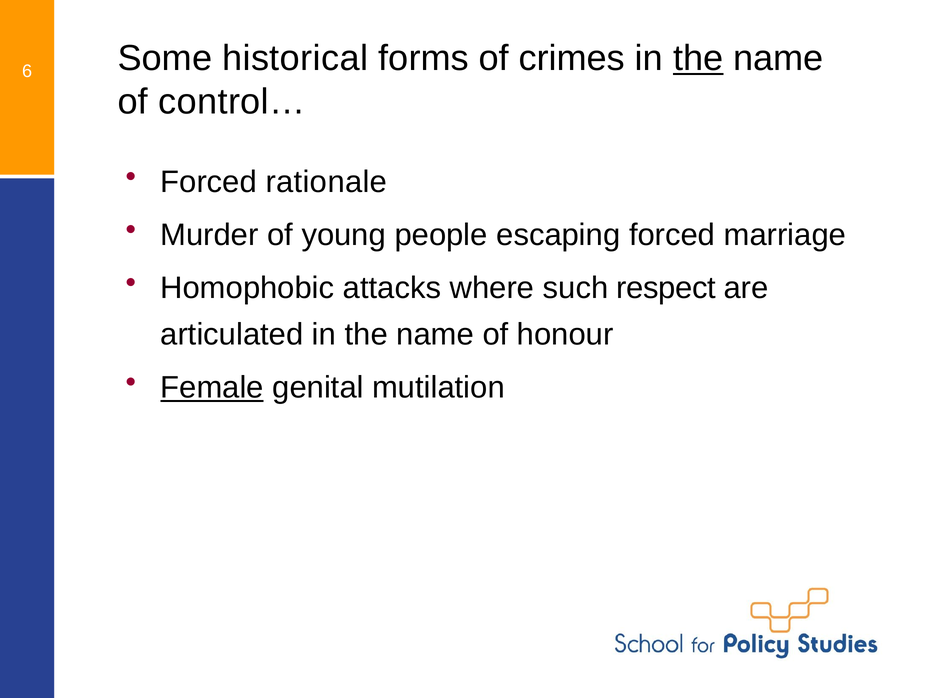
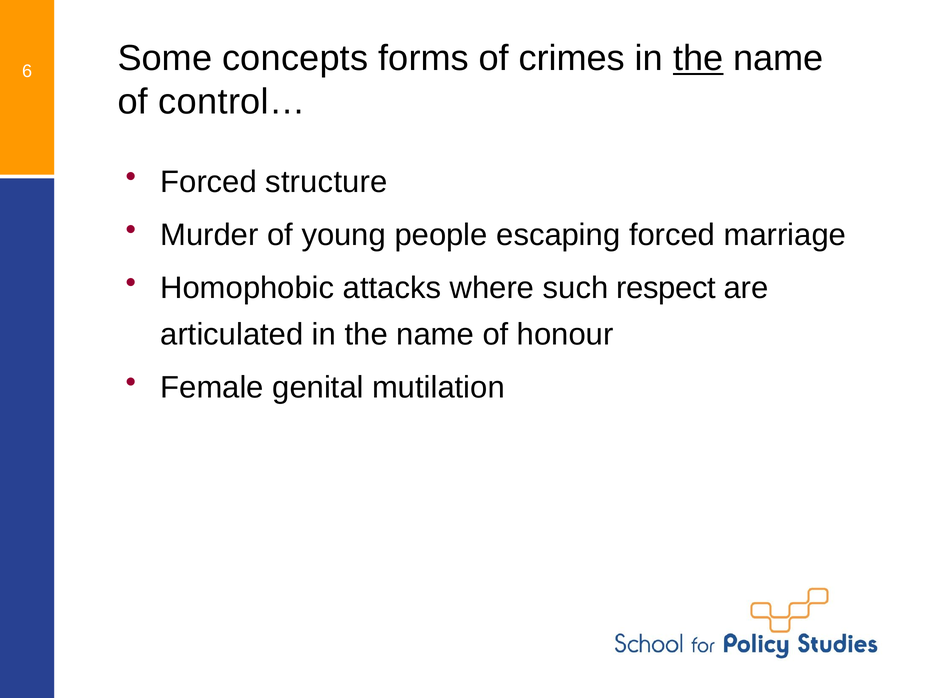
historical: historical -> concepts
rationale: rationale -> structure
Female underline: present -> none
